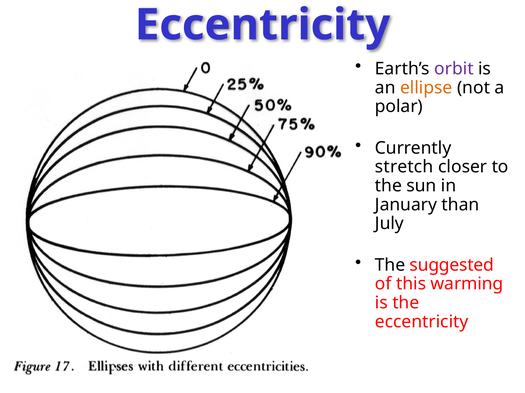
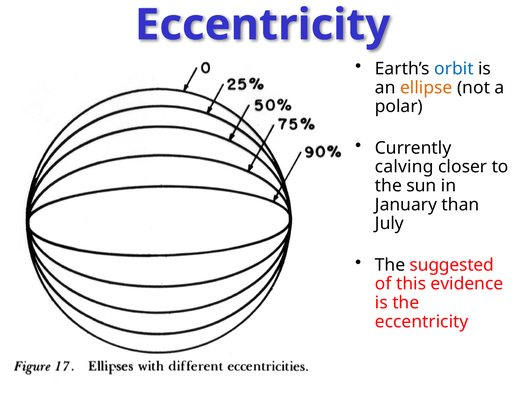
orbit colour: purple -> blue
stretch: stretch -> calving
warming: warming -> evidence
